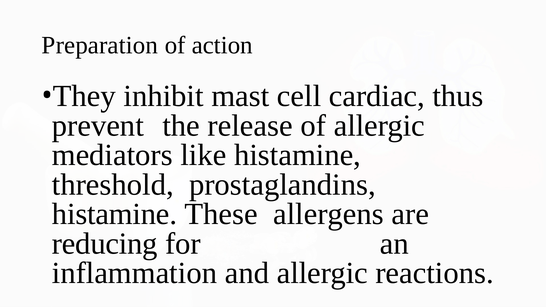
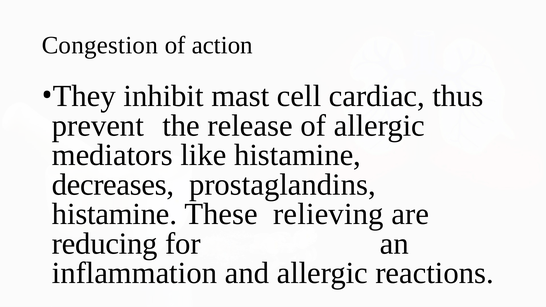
Preparation: Preparation -> Congestion
threshold: threshold -> decreases
allergens: allergens -> relieving
